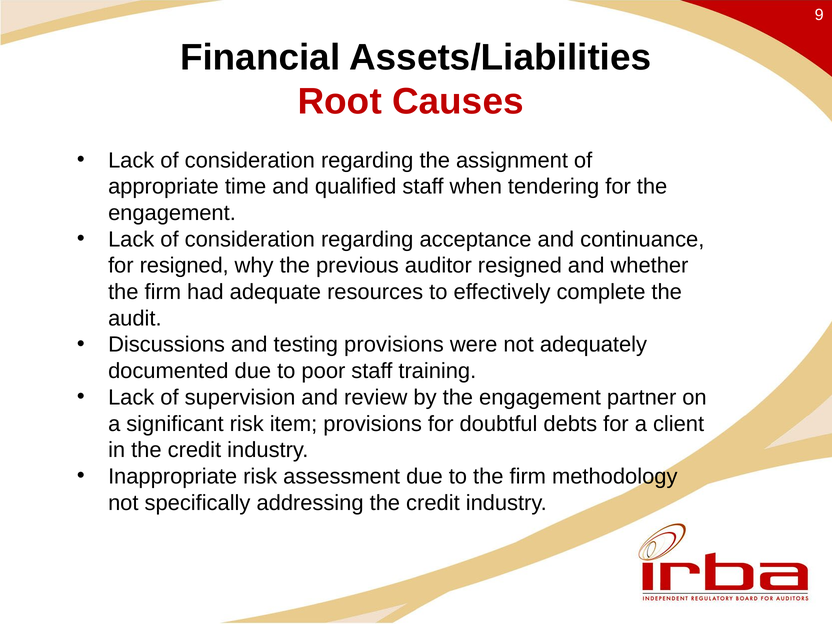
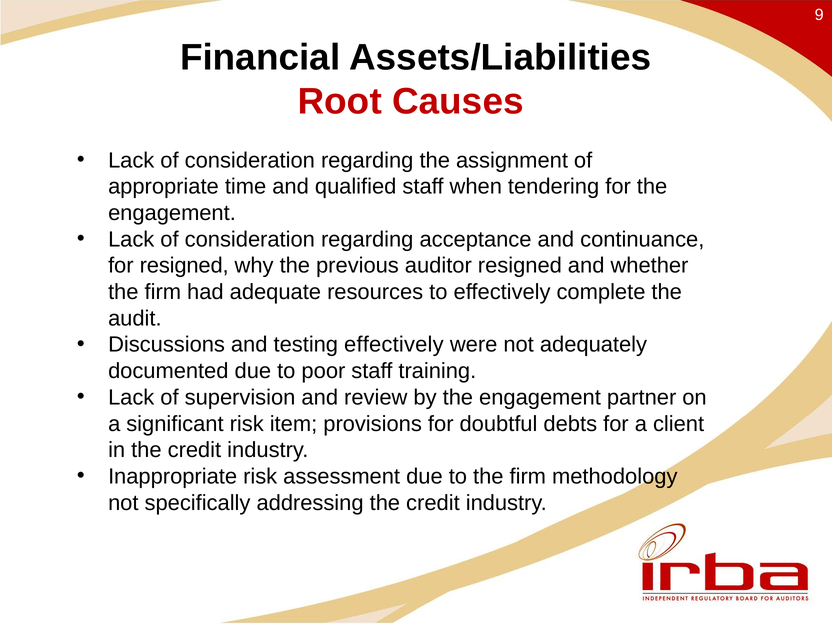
testing provisions: provisions -> effectively
